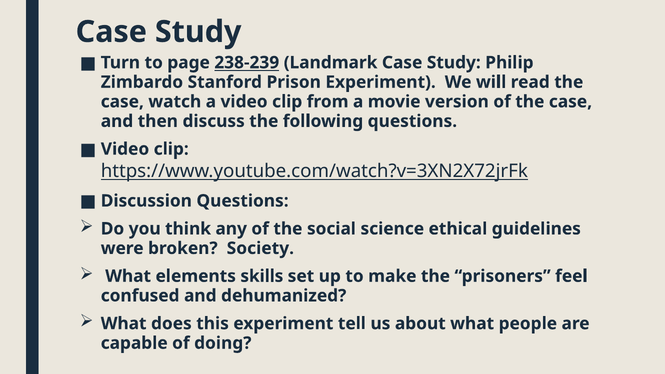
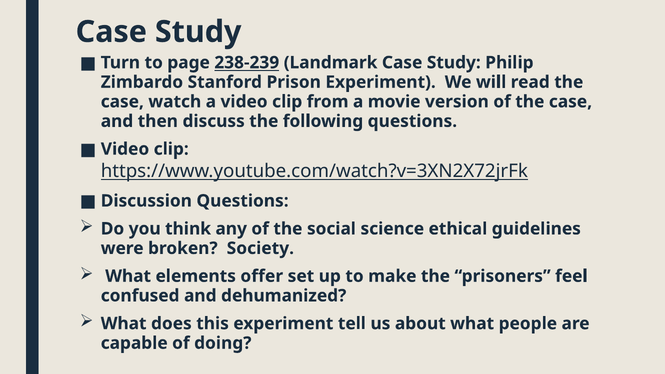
skills: skills -> offer
